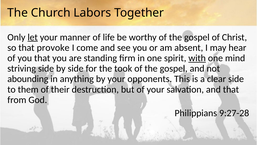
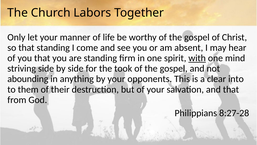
let underline: present -> none
that provoke: provoke -> standing
clear side: side -> into
9:27-28: 9:27-28 -> 8:27-28
